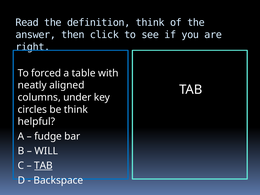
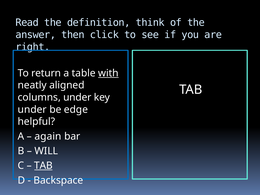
forced: forced -> return
with underline: none -> present
circles at (32, 109): circles -> under
be think: think -> edge
fudge: fudge -> again
